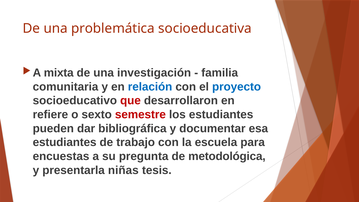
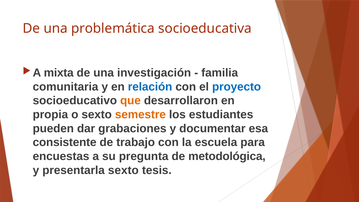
que colour: red -> orange
refiere: refiere -> propia
semestre colour: red -> orange
bibliográfica: bibliográfica -> grabaciones
estudiantes at (65, 142): estudiantes -> consistente
presentarla niñas: niñas -> sexto
